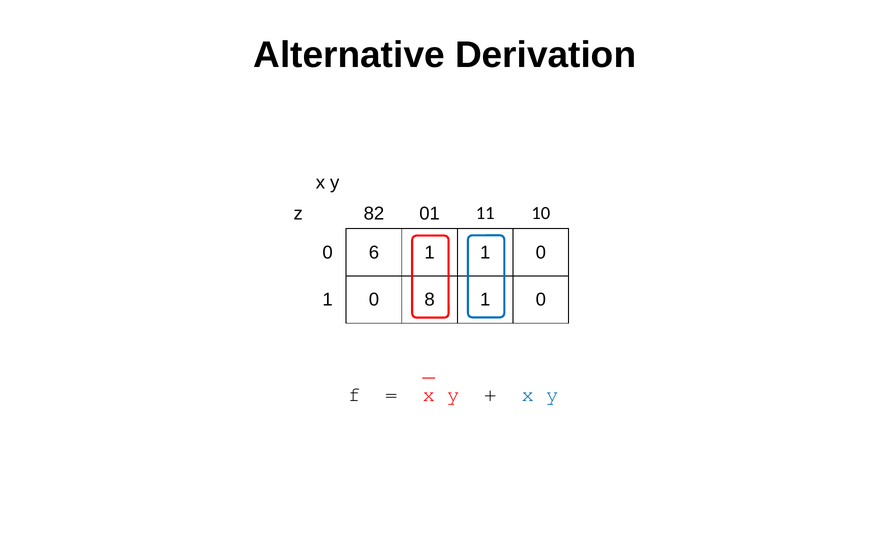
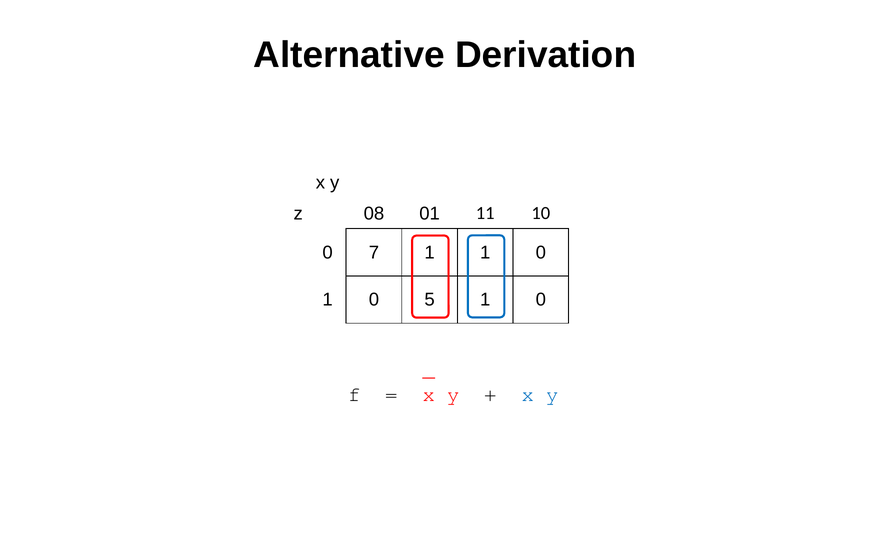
82: 82 -> 08
6: 6 -> 7
8: 8 -> 5
